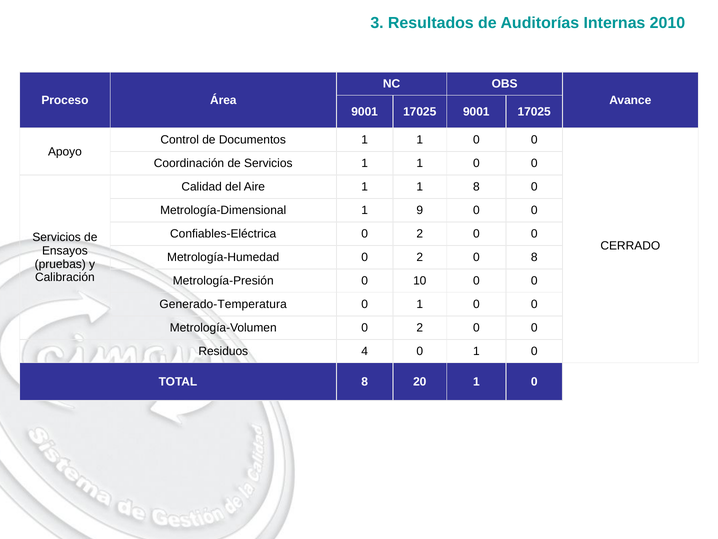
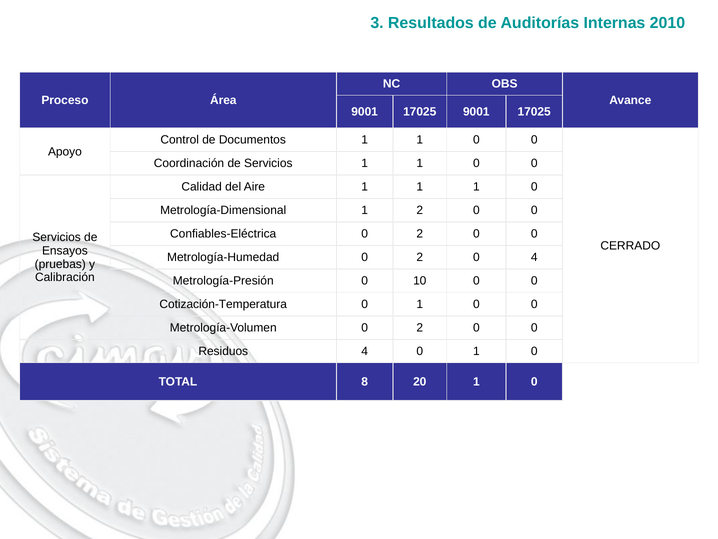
1 1 8: 8 -> 1
1 9: 9 -> 2
0 8: 8 -> 4
Generado-Temperatura: Generado-Temperatura -> Cotización-Temperatura
